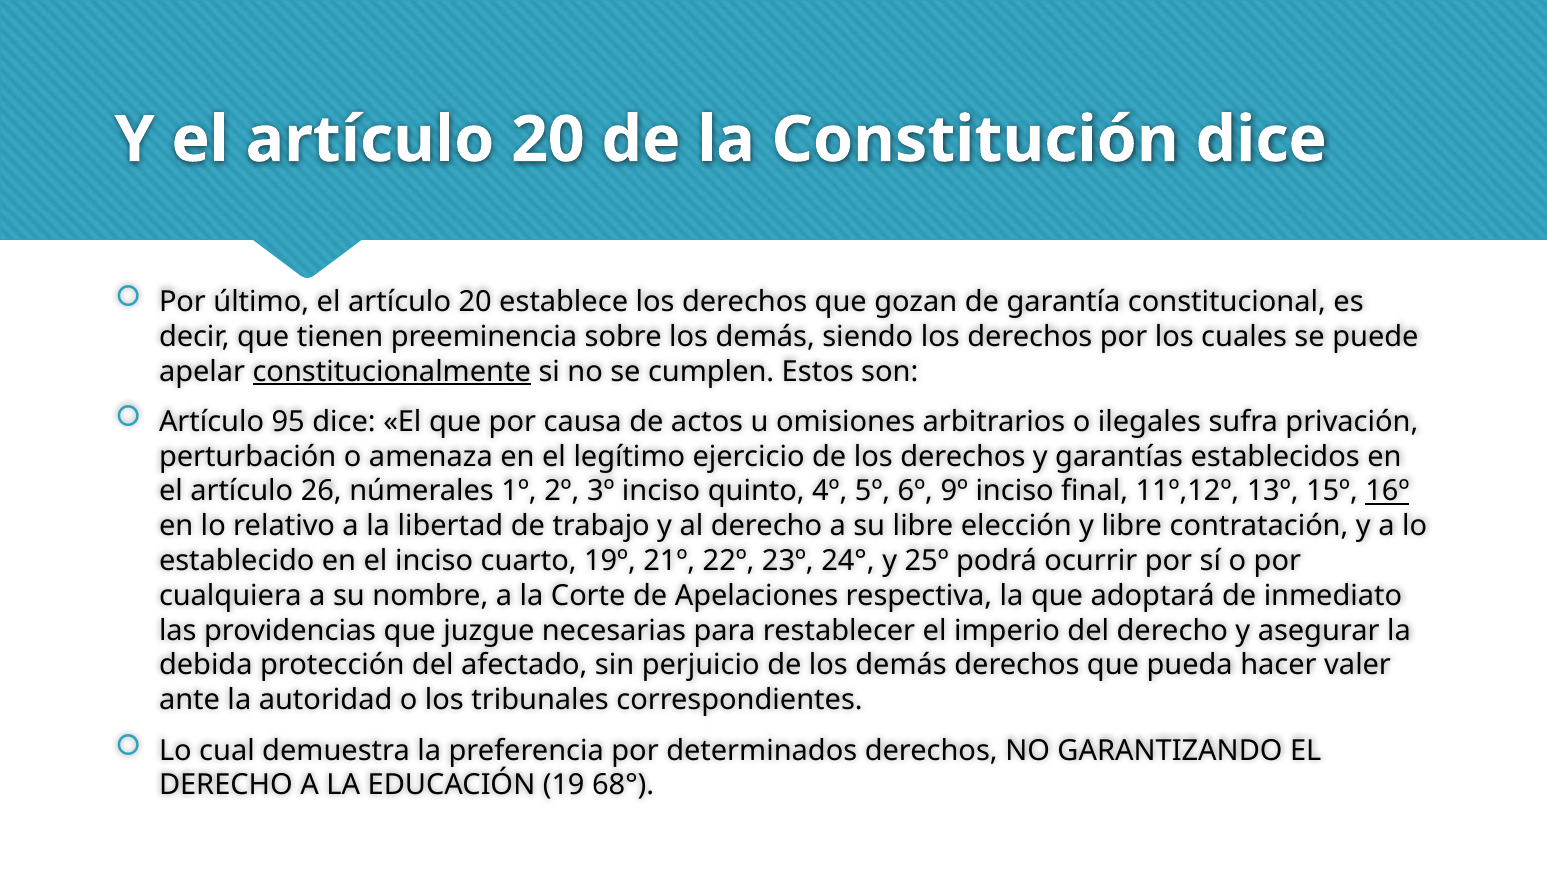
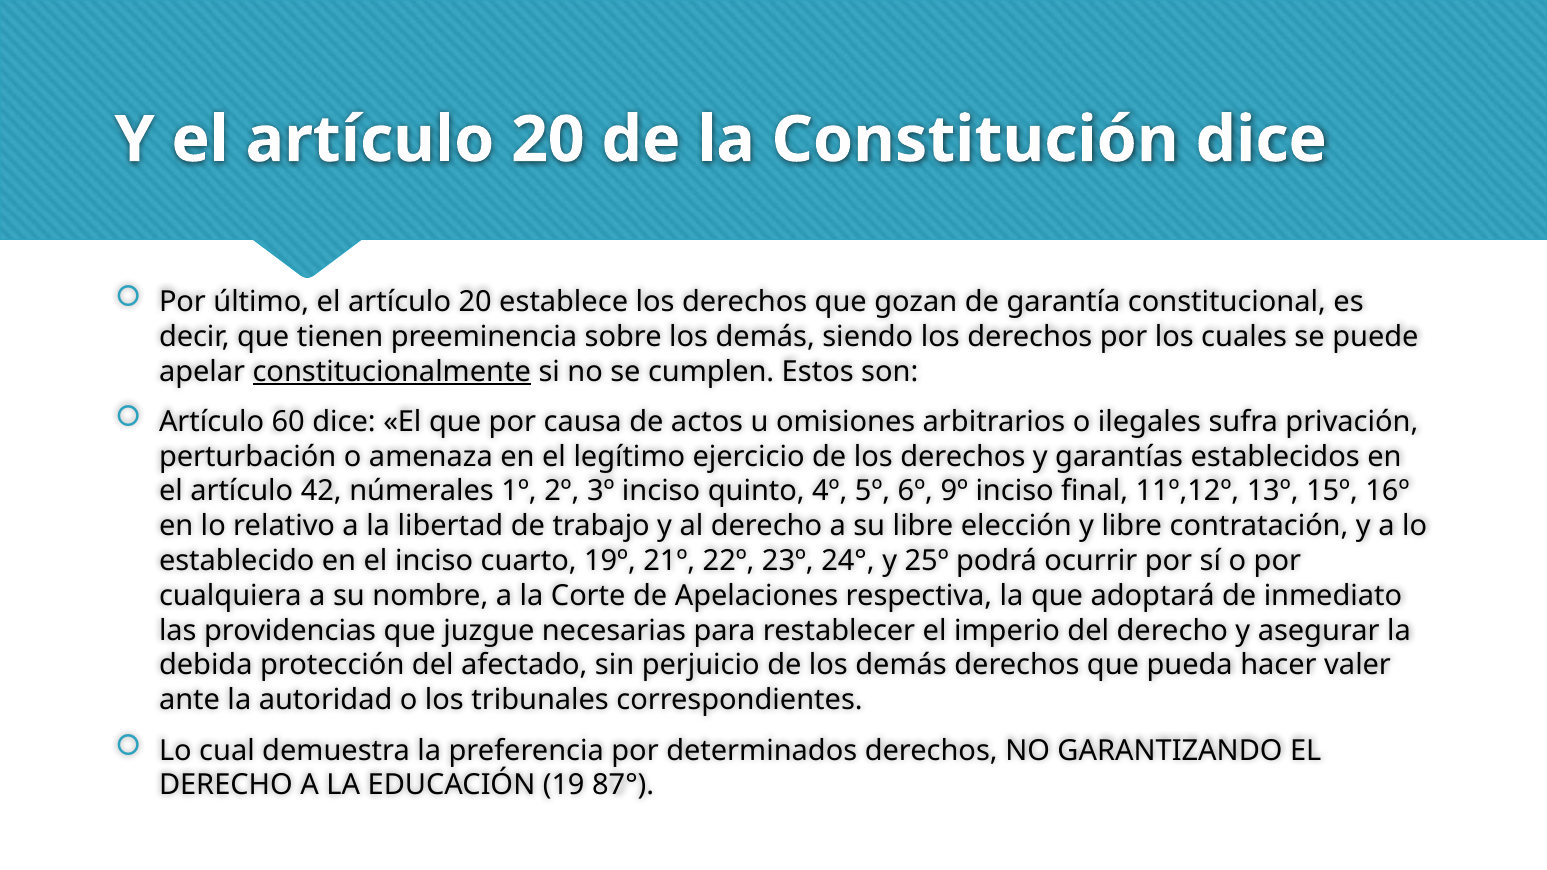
95: 95 -> 60
26: 26 -> 42
16º underline: present -> none
68°: 68° -> 87°
